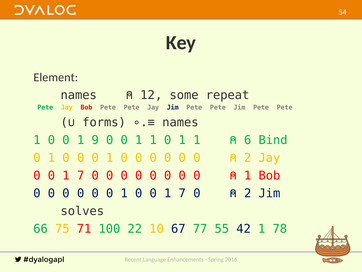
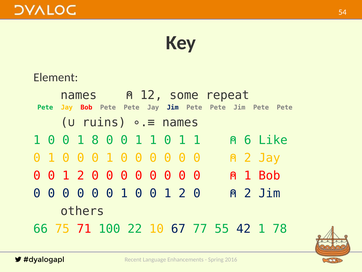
forms: forms -> ruins
9: 9 -> 8
Bind: Bind -> Like
7 at (81, 175): 7 -> 2
7 at (182, 193): 7 -> 2
solves: solves -> others
